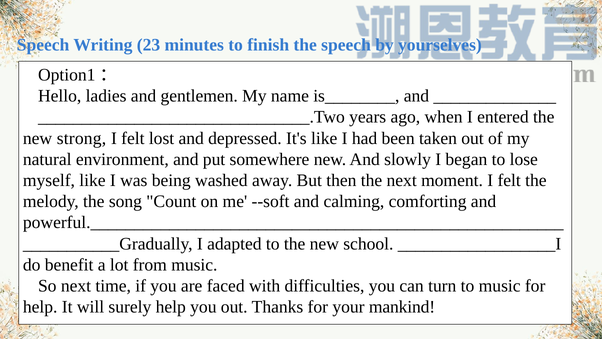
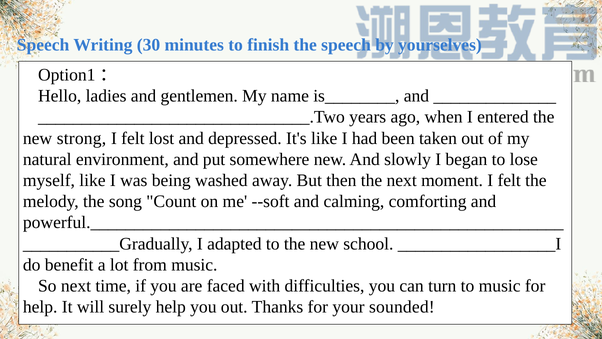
23: 23 -> 30
mankind: mankind -> sounded
